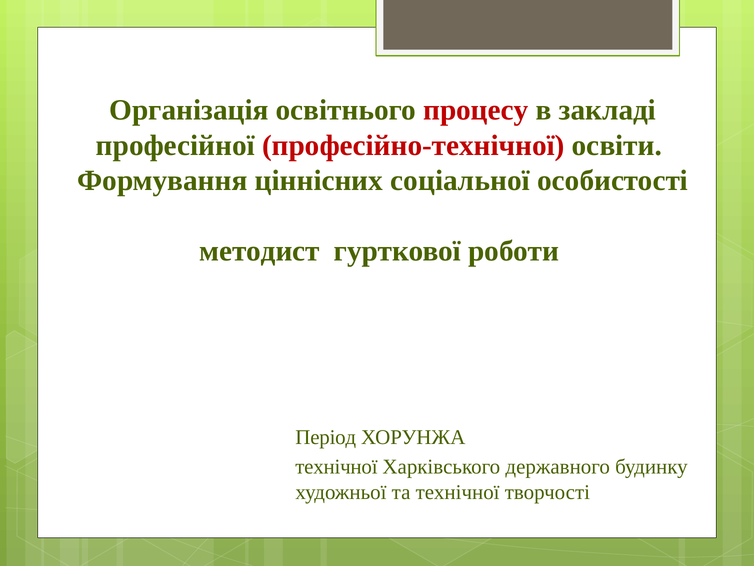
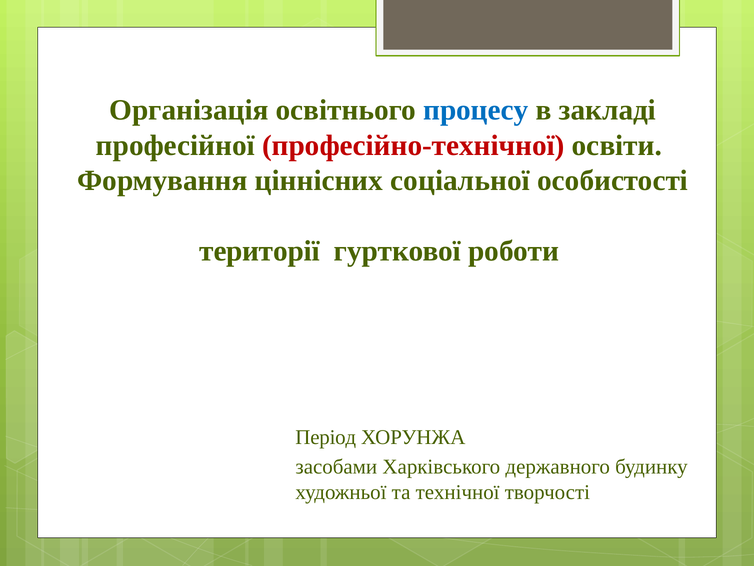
процесу colour: red -> blue
методист: методист -> території
технічної at (336, 467): технічної -> засобами
